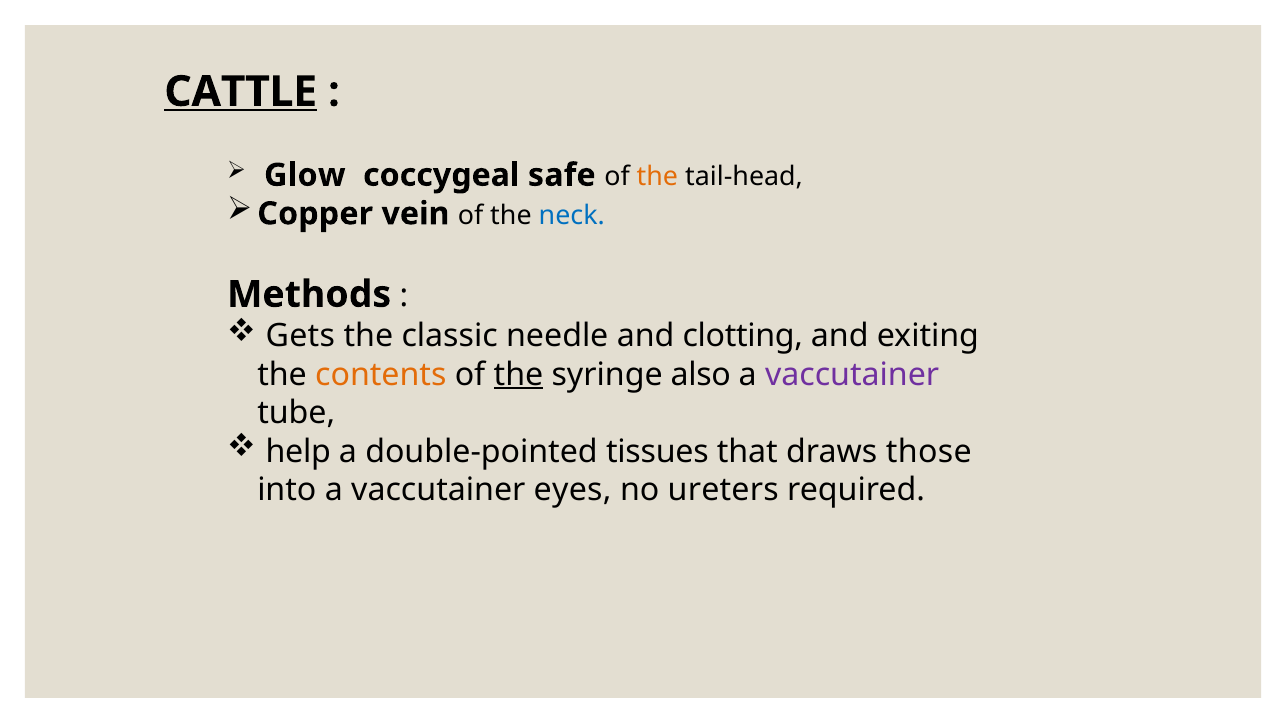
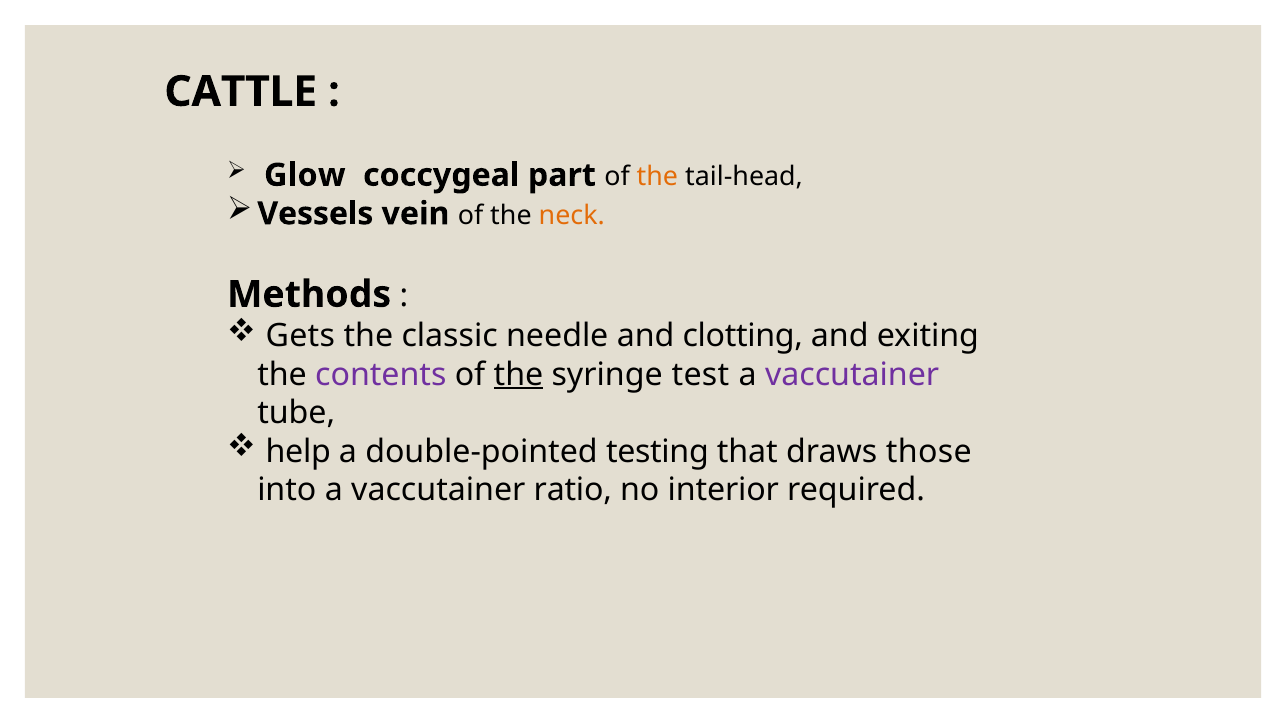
CATTLE underline: present -> none
safe: safe -> part
Copper: Copper -> Vessels
neck colour: blue -> orange
contents colour: orange -> purple
also: also -> test
tissues: tissues -> testing
eyes: eyes -> ratio
ureters: ureters -> interior
